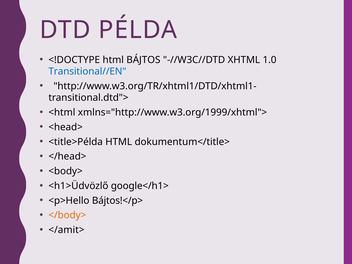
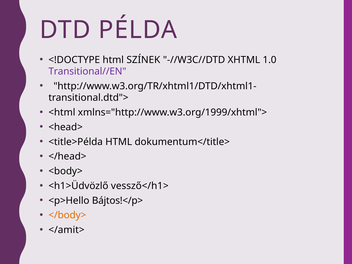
BÁJTOS: BÁJTOS -> SZÍNEK
Transitional//EN colour: blue -> purple
google</h1>: google</h1> -> vessző</h1>
